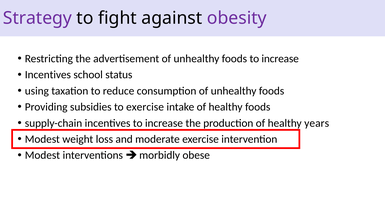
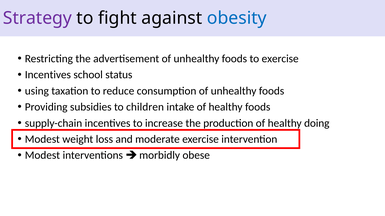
obesity colour: purple -> blue
foods to increase: increase -> exercise
to exercise: exercise -> children
years: years -> doing
